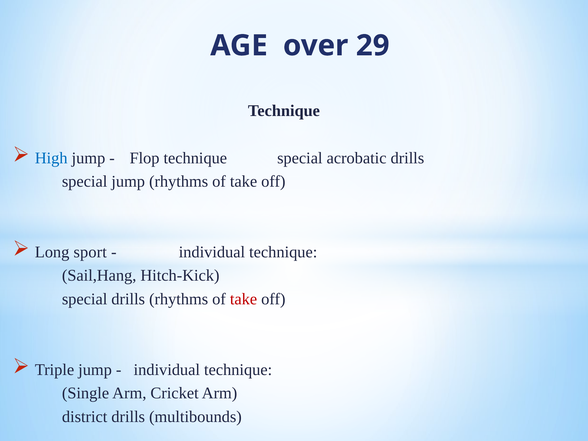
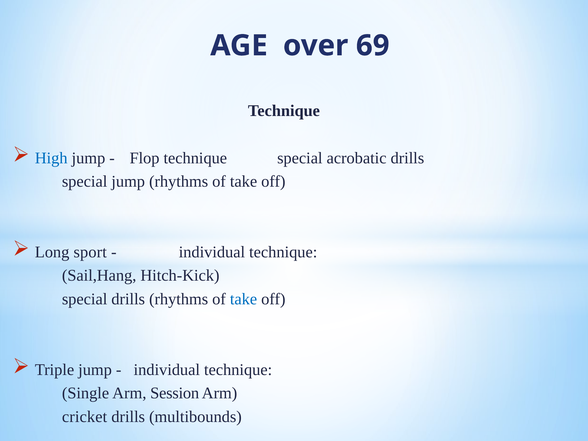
29: 29 -> 69
take at (244, 299) colour: red -> blue
Cricket: Cricket -> Session
district: district -> cricket
